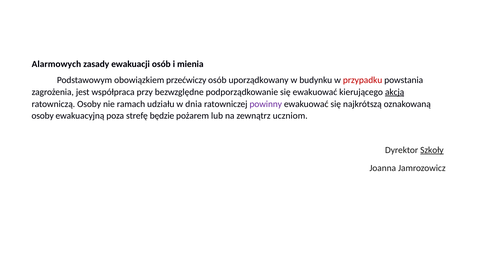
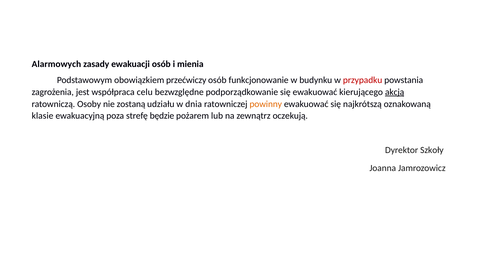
uporządkowany: uporządkowany -> funkcjonowanie
przy: przy -> celu
ramach: ramach -> zostaną
powinny colour: purple -> orange
osoby at (43, 116): osoby -> klasie
uczniom: uczniom -> oczekują
Szkoły underline: present -> none
